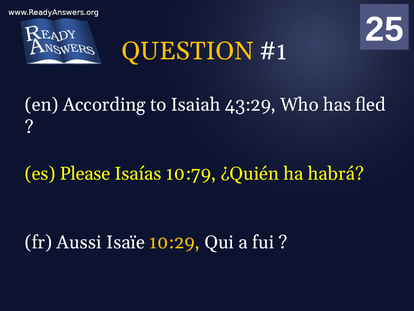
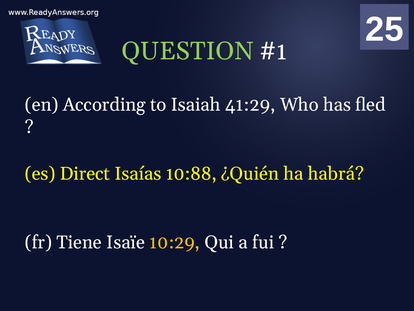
QUESTION colour: yellow -> light green
43:29: 43:29 -> 41:29
Please: Please -> Direct
10:79: 10:79 -> 10:88
Aussi: Aussi -> Tiene
